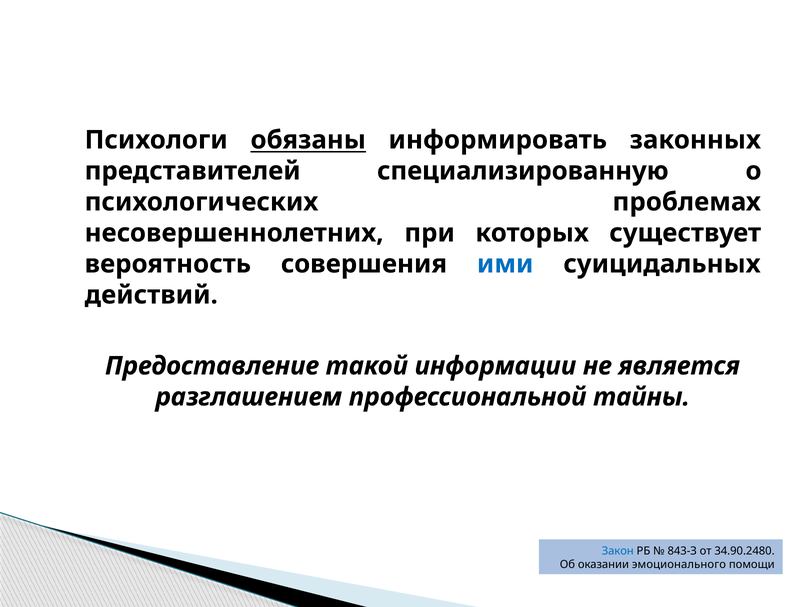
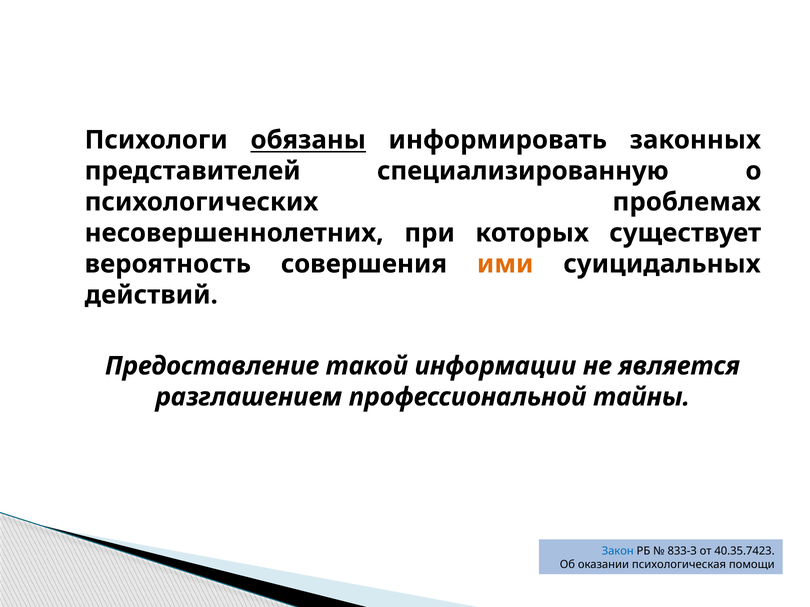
ими colour: blue -> orange
843-З: 843-З -> 833-З
34.90.2480: 34.90.2480 -> 40.35.7423
эмоционального: эмоционального -> психологическая
